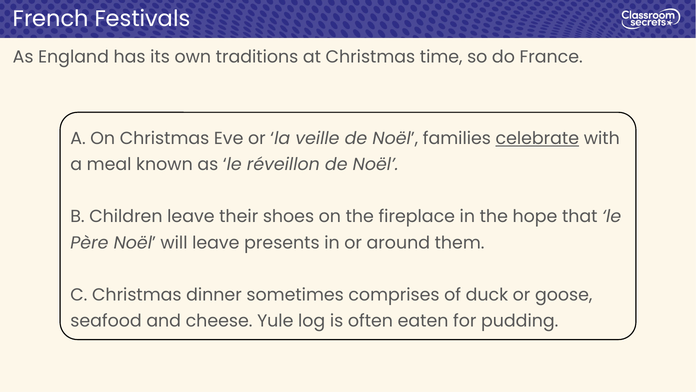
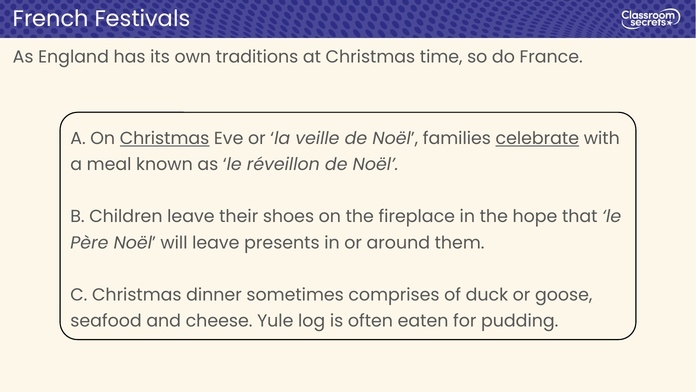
Christmas at (165, 138) underline: none -> present
